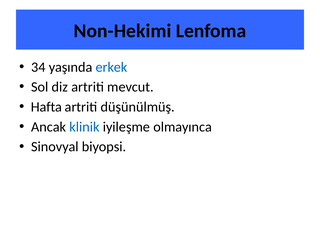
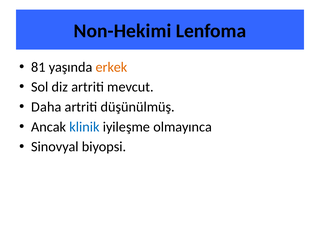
34: 34 -> 81
erkek colour: blue -> orange
Hafta: Hafta -> Daha
